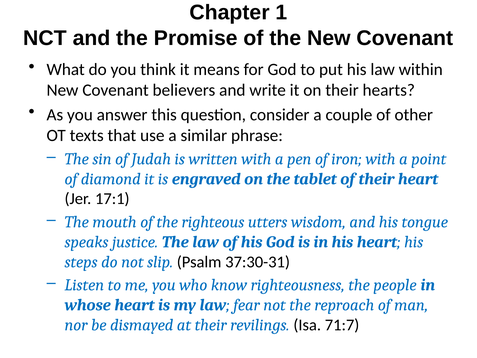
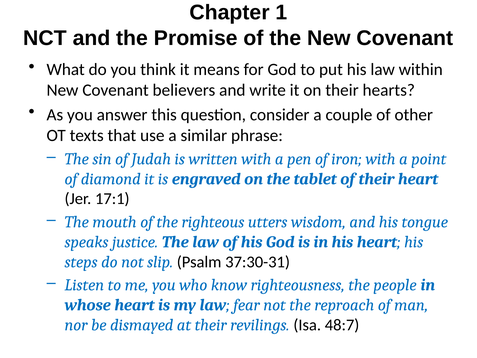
71:7: 71:7 -> 48:7
